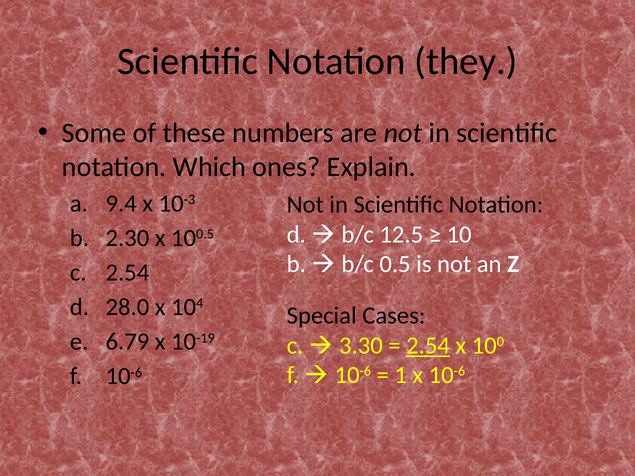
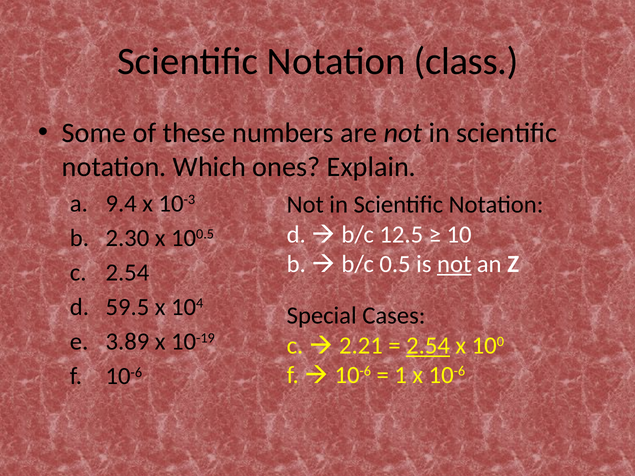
they: they -> class
not at (454, 264) underline: none -> present
28.0: 28.0 -> 59.5
6.79: 6.79 -> 3.89
3.30: 3.30 -> 2.21
